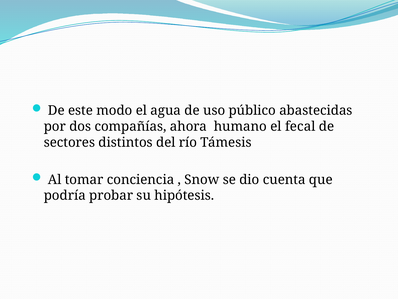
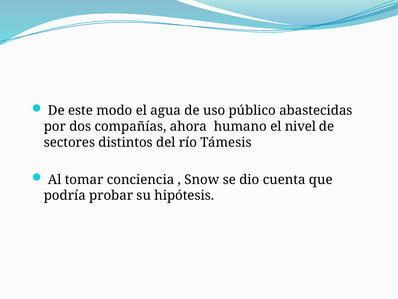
fecal: fecal -> nivel
